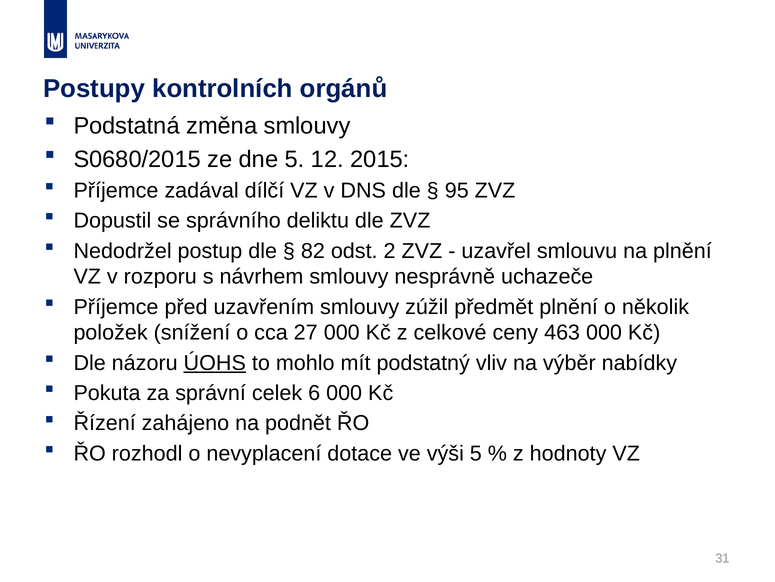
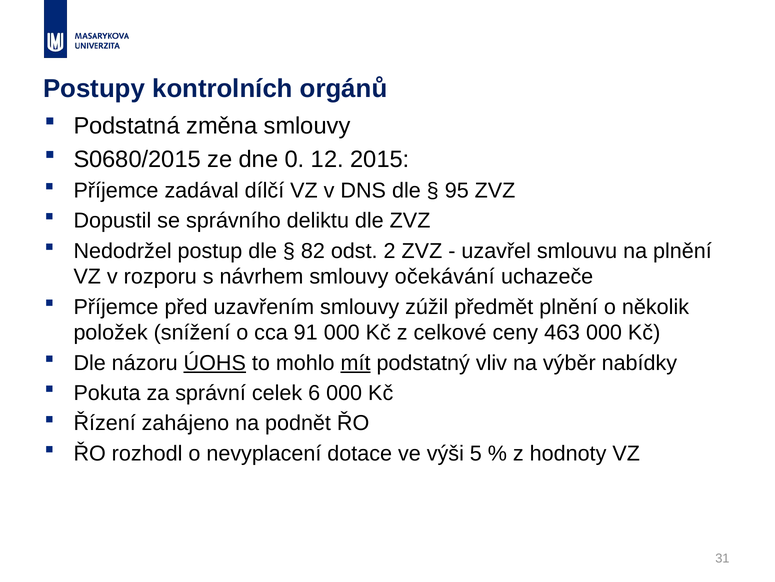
dne 5: 5 -> 0
nesprávně: nesprávně -> očekávání
27: 27 -> 91
mít underline: none -> present
